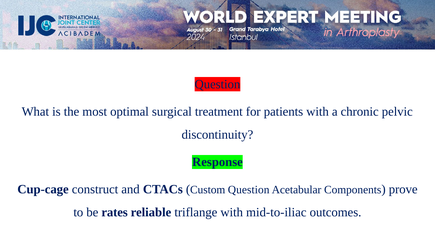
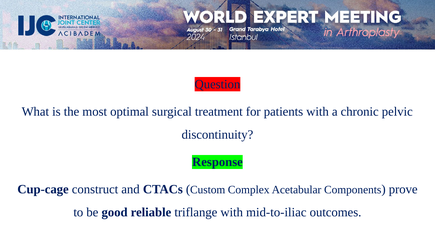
Custom Question: Question -> Complex
rates: rates -> good
